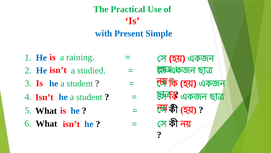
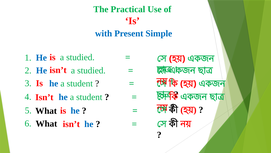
is a raining: raining -> studied
